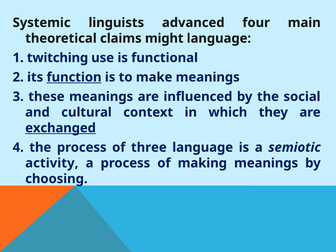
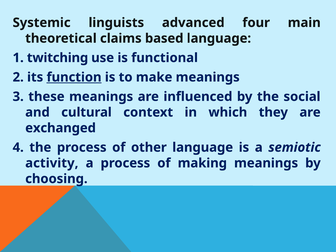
might: might -> based
exchanged underline: present -> none
three: three -> other
